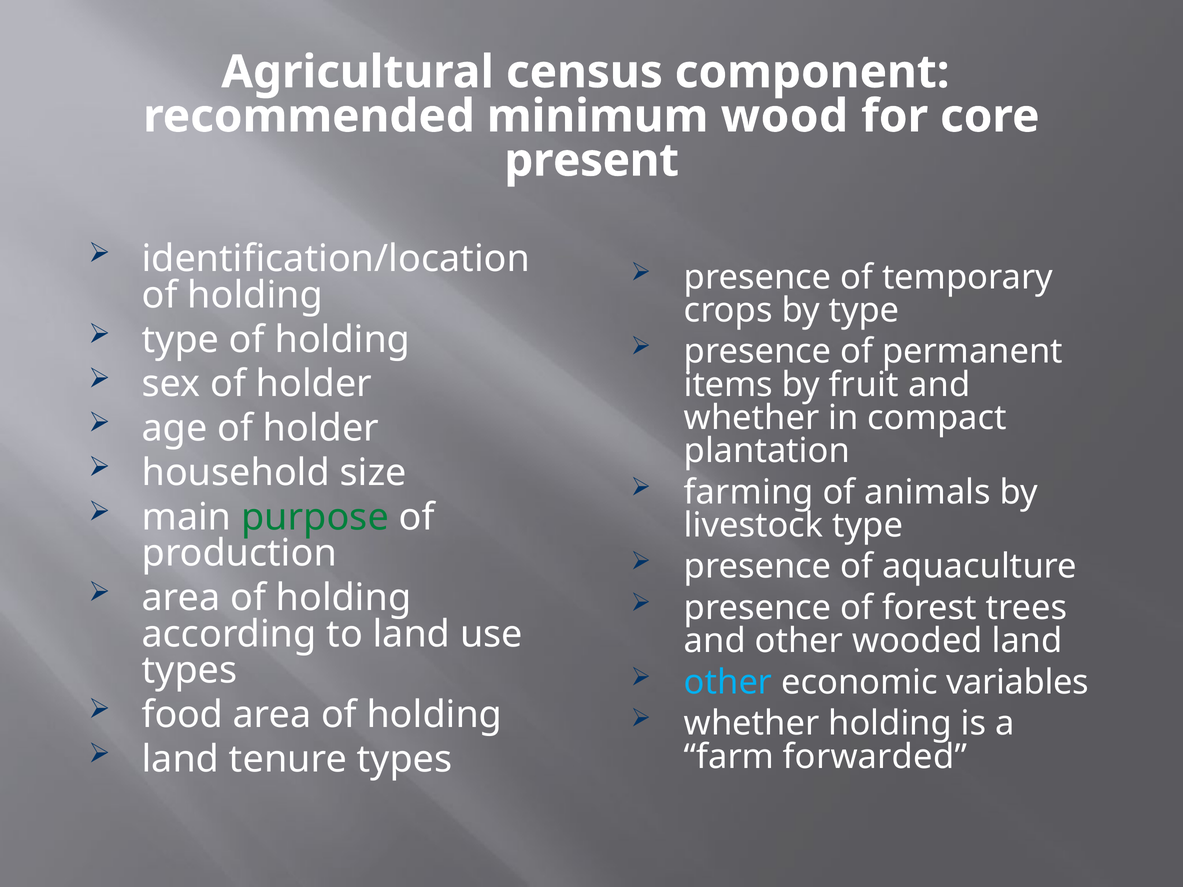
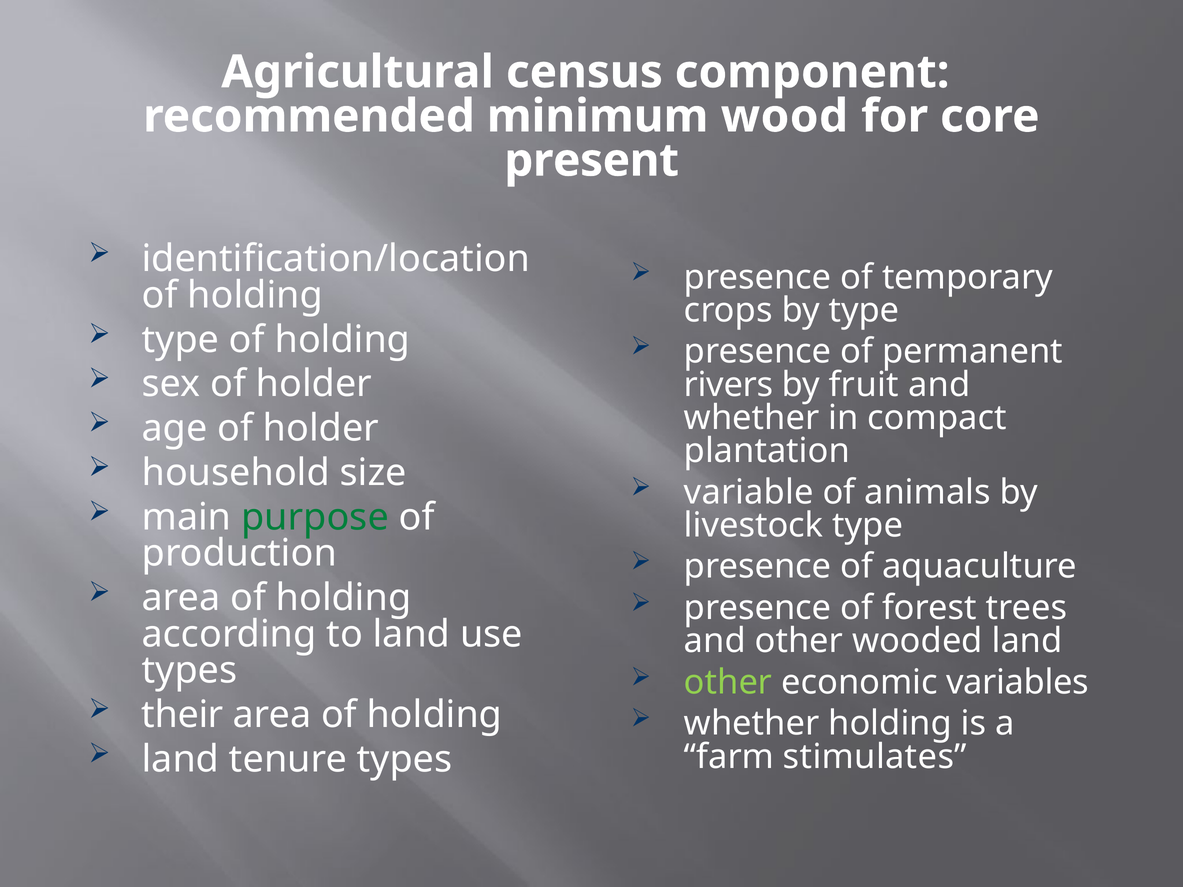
items: items -> rivers
farming: farming -> variable
other at (728, 682) colour: light blue -> light green
food: food -> their
forwarded: forwarded -> stimulates
